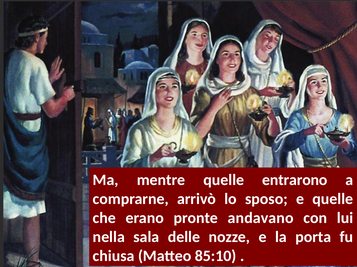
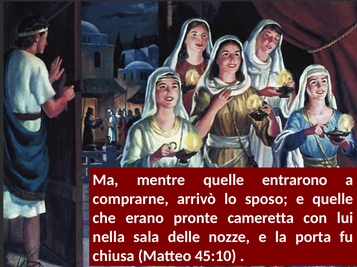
andavano: andavano -> cameretta
85:10: 85:10 -> 45:10
